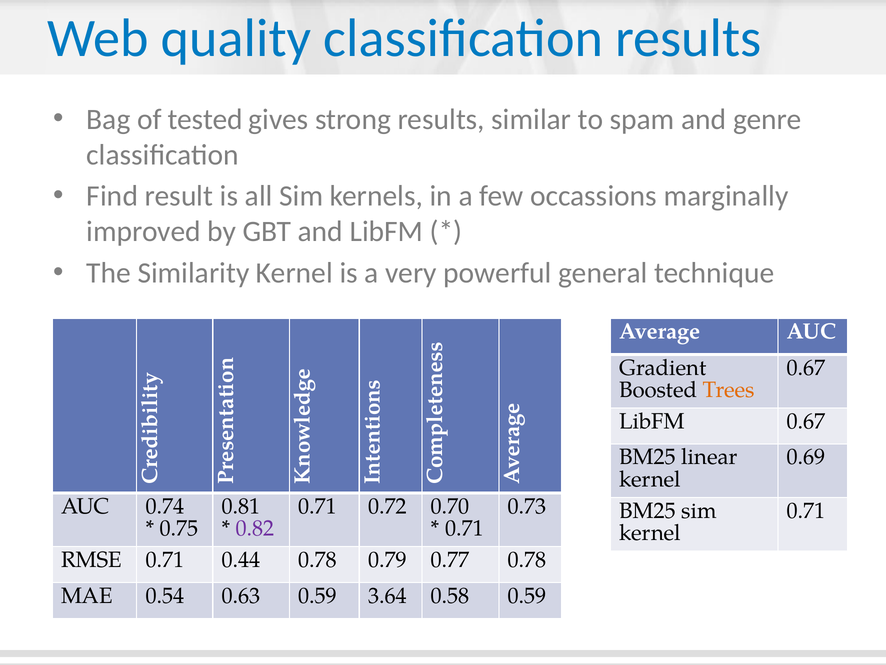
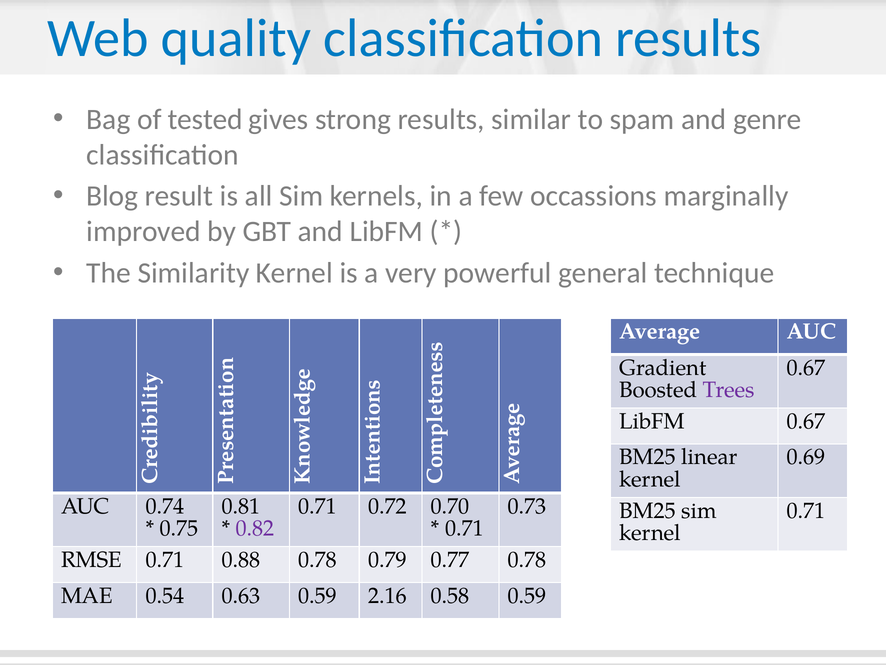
Find: Find -> Blog
Trees colour: orange -> purple
0.44: 0.44 -> 0.88
3.64: 3.64 -> 2.16
